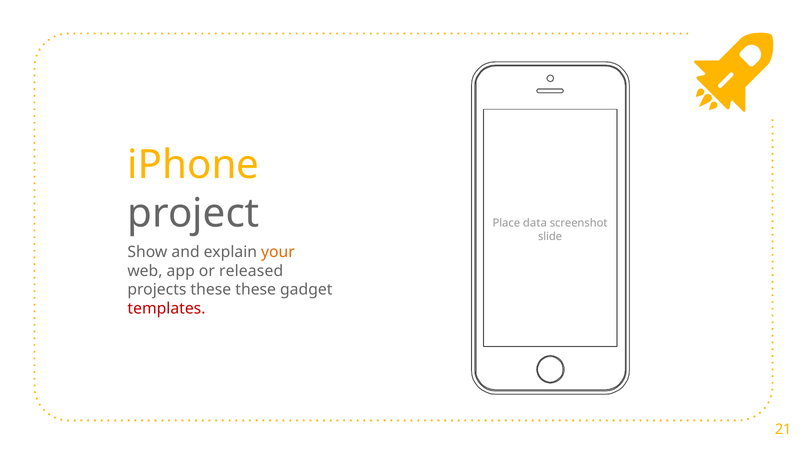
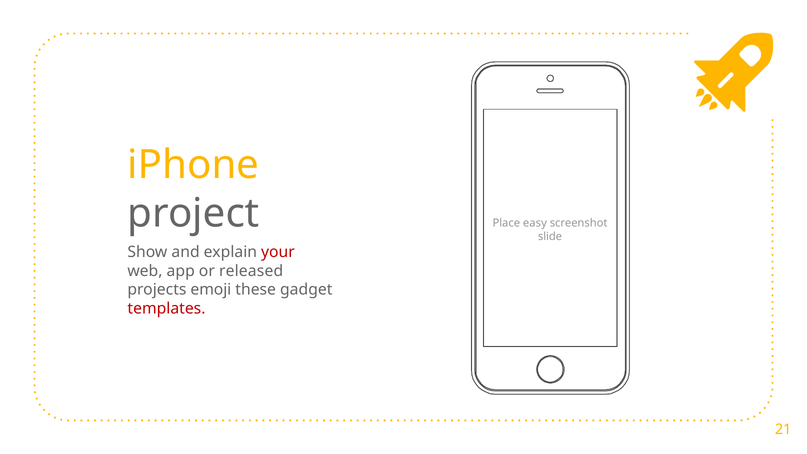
data: data -> easy
your colour: orange -> red
projects these: these -> emoji
